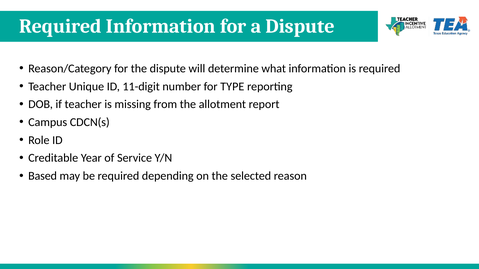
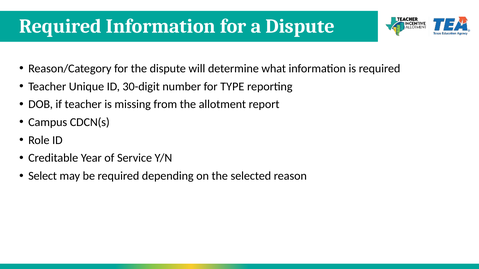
11-digit: 11-digit -> 30-digit
Based: Based -> Select
